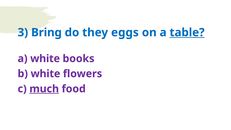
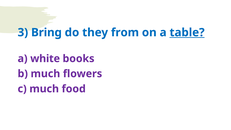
eggs: eggs -> from
b white: white -> much
much at (44, 89) underline: present -> none
